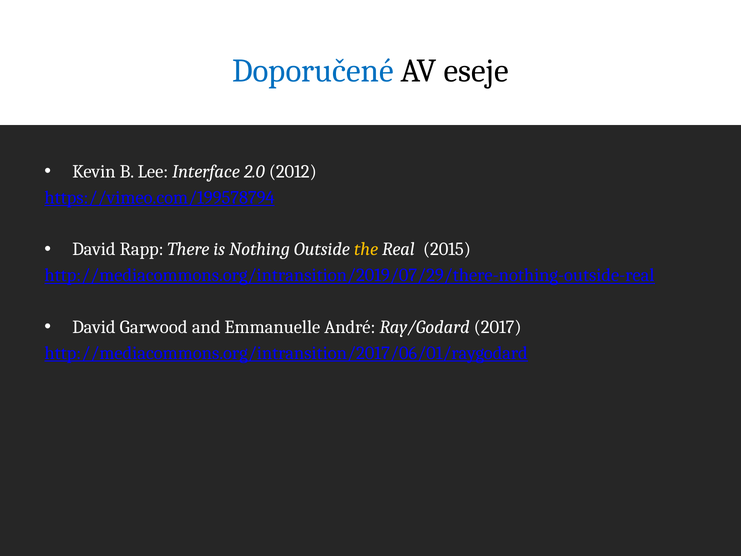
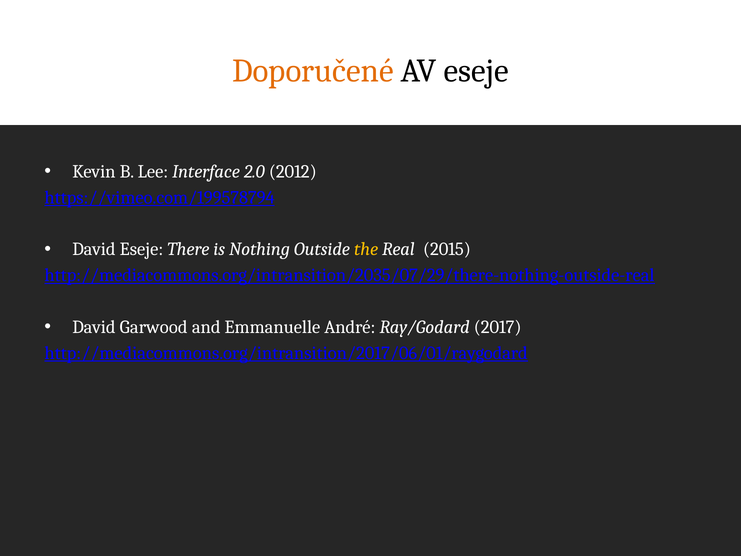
Doporučené colour: blue -> orange
David Rapp: Rapp -> Eseje
http://mediacommons.org/intransition/2019/07/29/there-nothing-outside-real: http://mediacommons.org/intransition/2019/07/29/there-nothing-outside-real -> http://mediacommons.org/intransition/2035/07/29/there-nothing-outside-real
